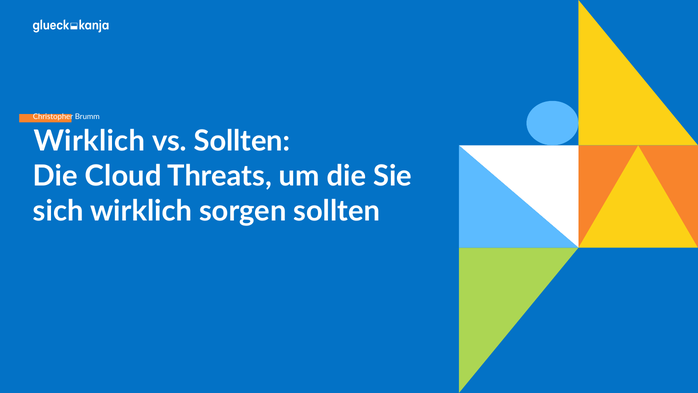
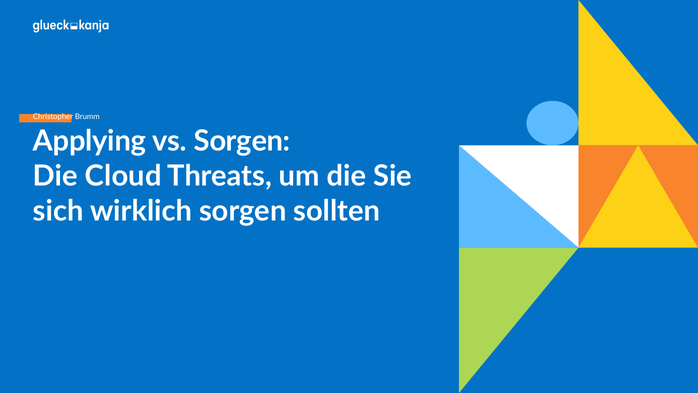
Wirklich at (89, 141): Wirklich -> Applying
vs Sollten: Sollten -> Sorgen
